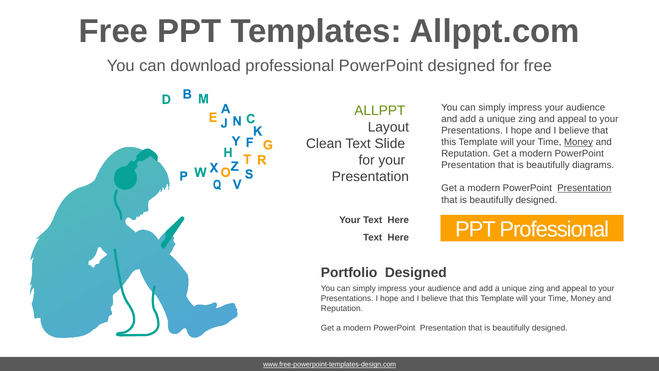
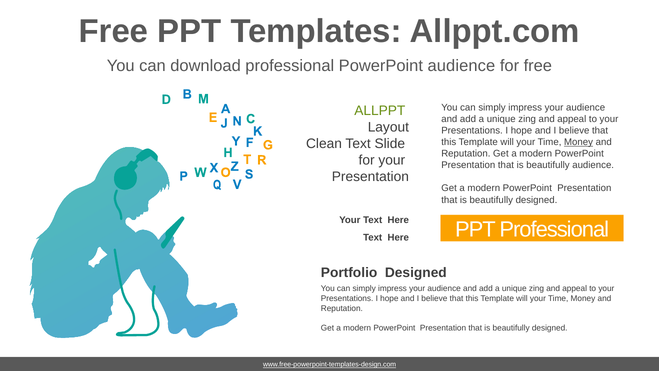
PowerPoint designed: designed -> audience
beautifully diagrams: diagrams -> audience
Presentation at (584, 188) underline: present -> none
